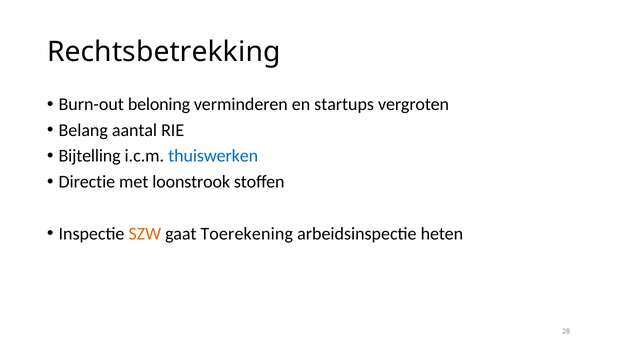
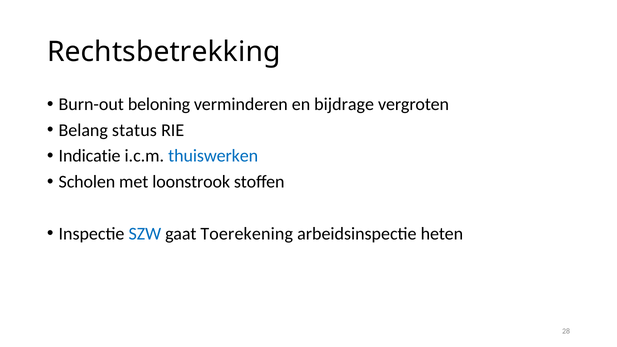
startups: startups -> bijdrage
aantal: aantal -> status
Bijtelling: Bijtelling -> Indicatie
Directie: Directie -> Scholen
SZW colour: orange -> blue
